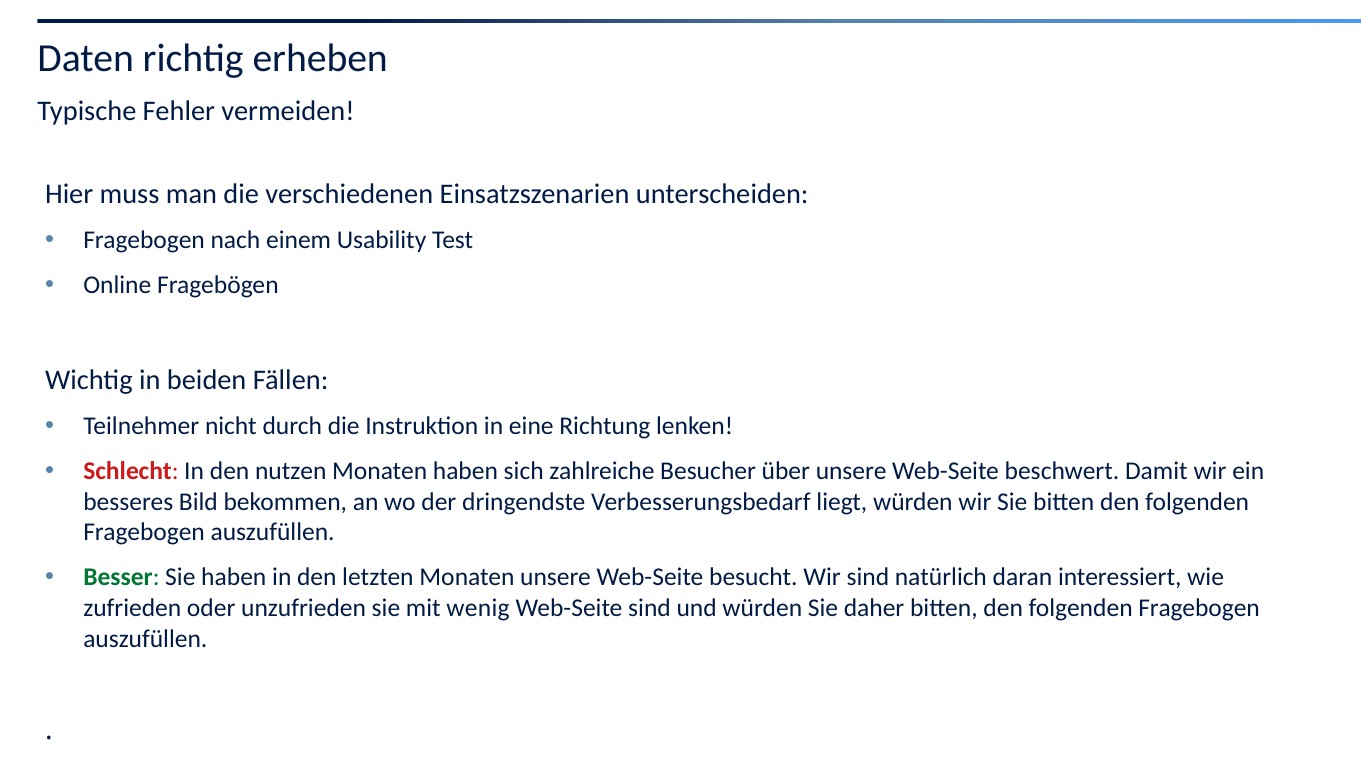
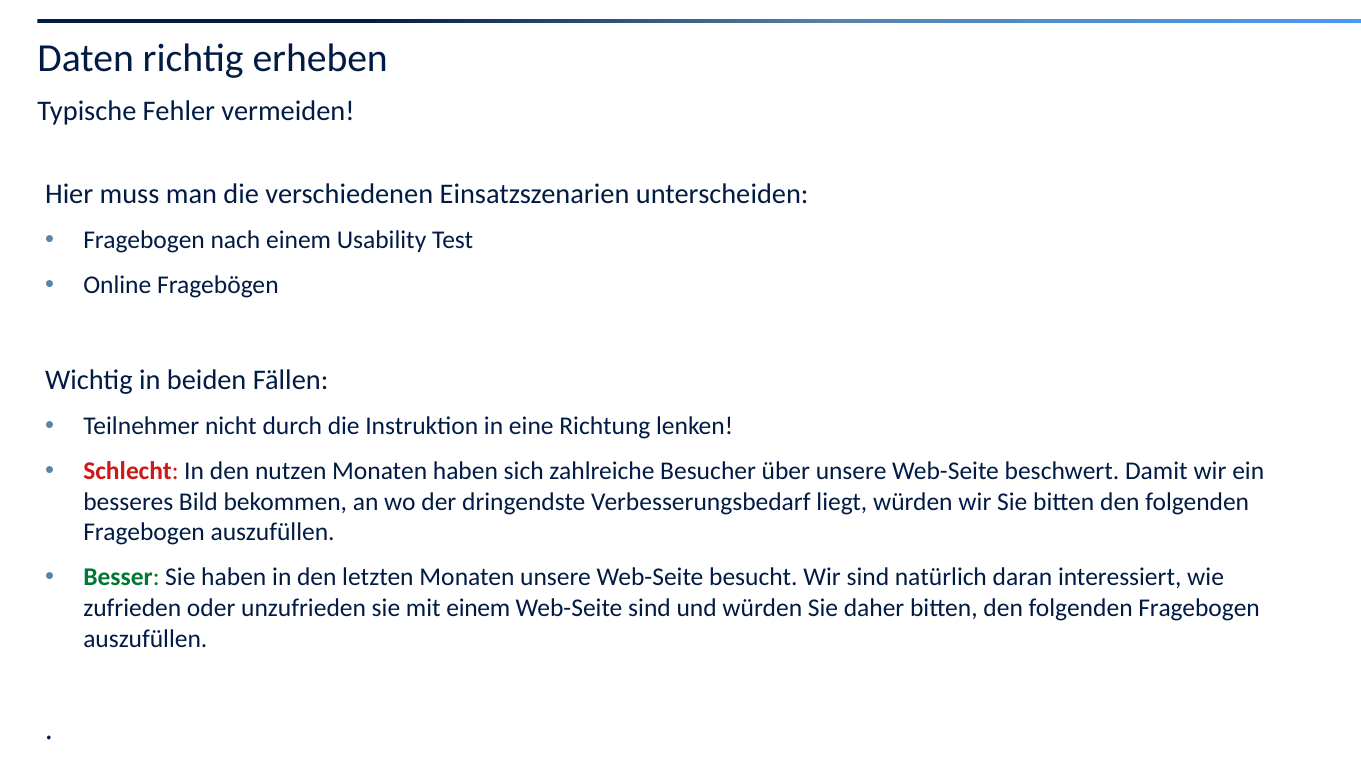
mit wenig: wenig -> einem
